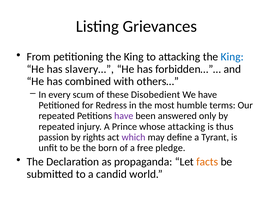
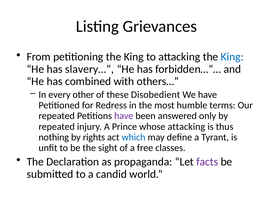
scum: scum -> other
passion: passion -> nothing
which colour: purple -> blue
born: born -> sight
pledge: pledge -> classes
facts colour: orange -> purple
